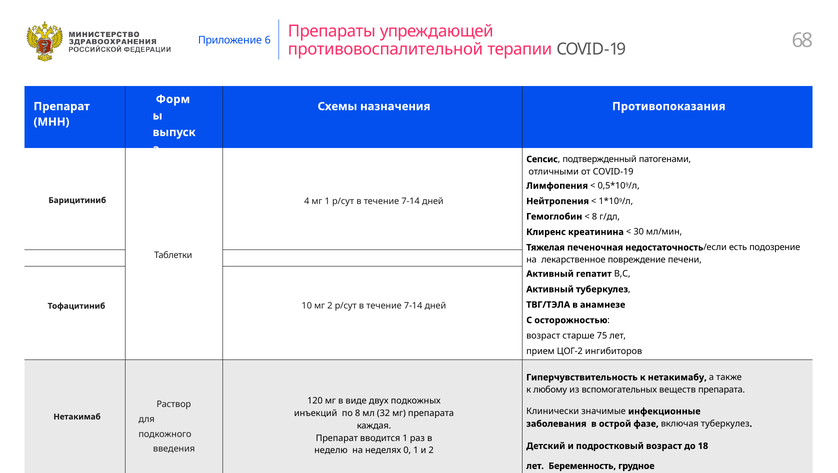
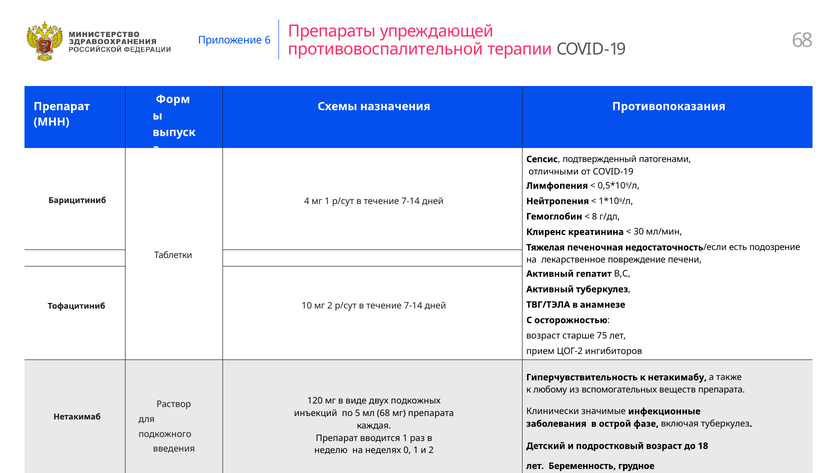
по 8: 8 -> 5
мл 32: 32 -> 68
